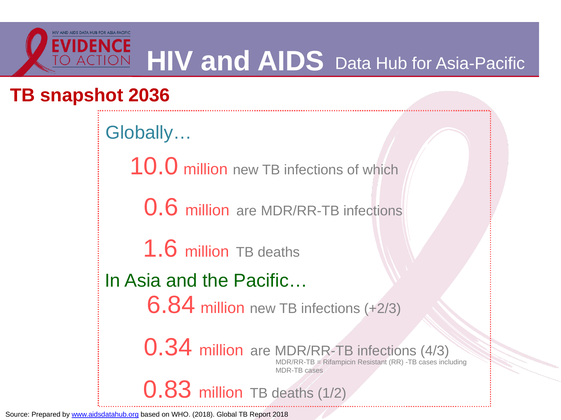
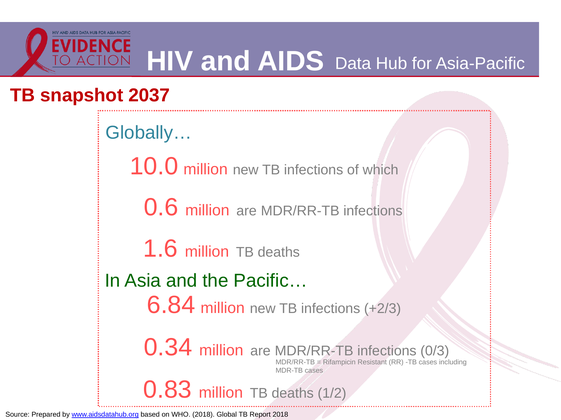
2036: 2036 -> 2037
4/3: 4/3 -> 0/3
